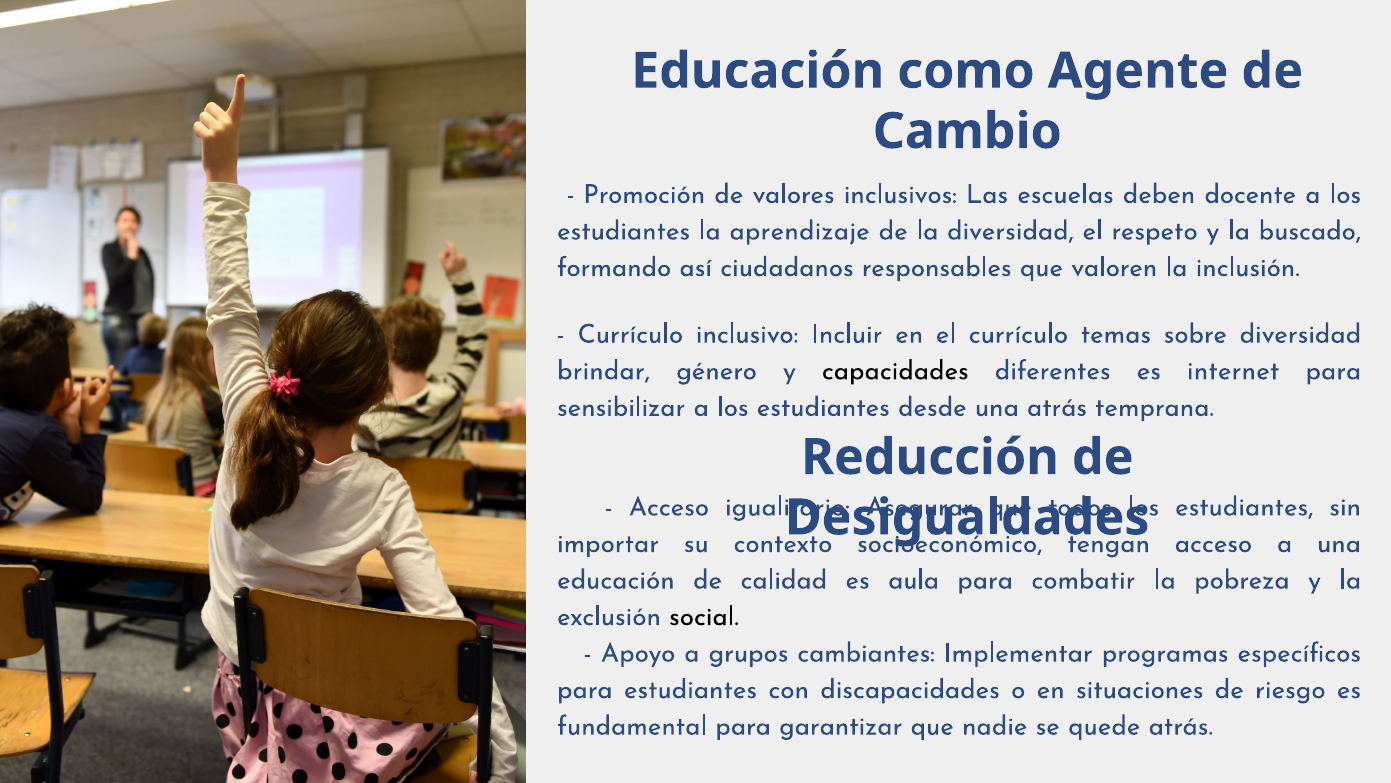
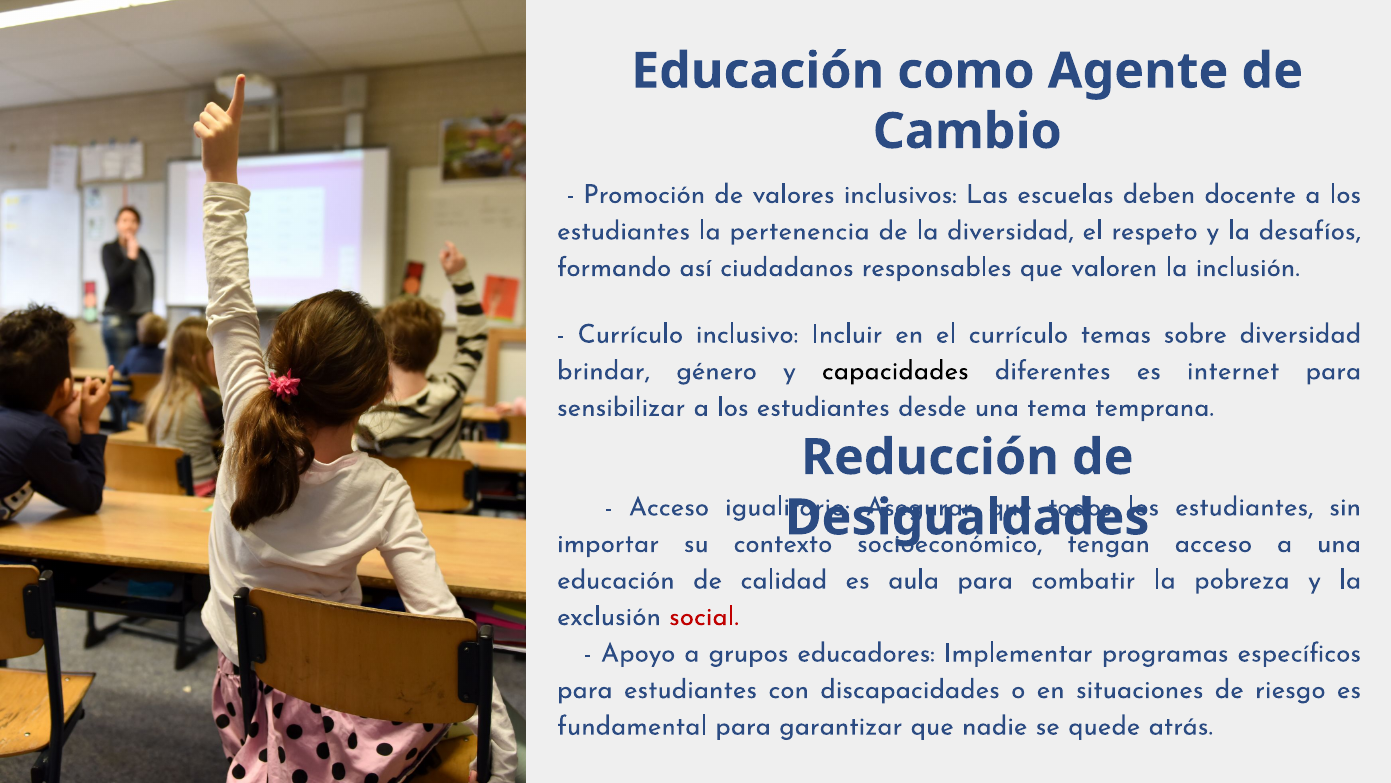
aprendizaje: aprendizaje -> pertenencia
buscado: buscado -> desafíos
una atrás: atrás -> tema
social colour: black -> red
cambiantes: cambiantes -> educadores
